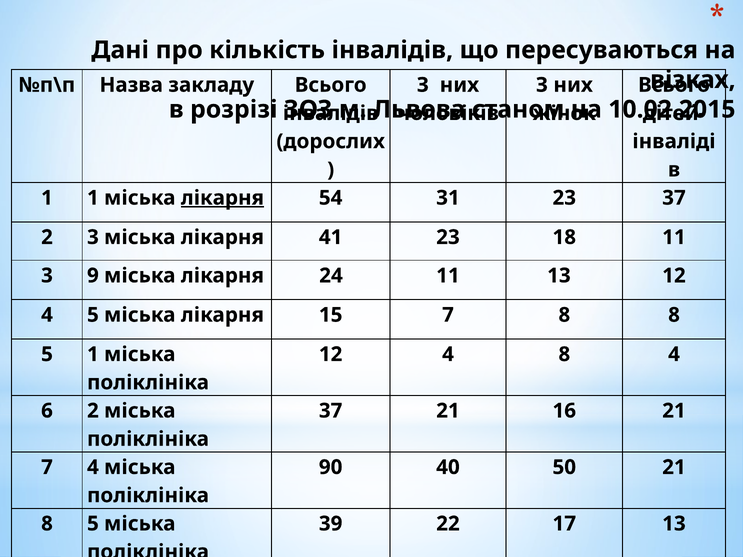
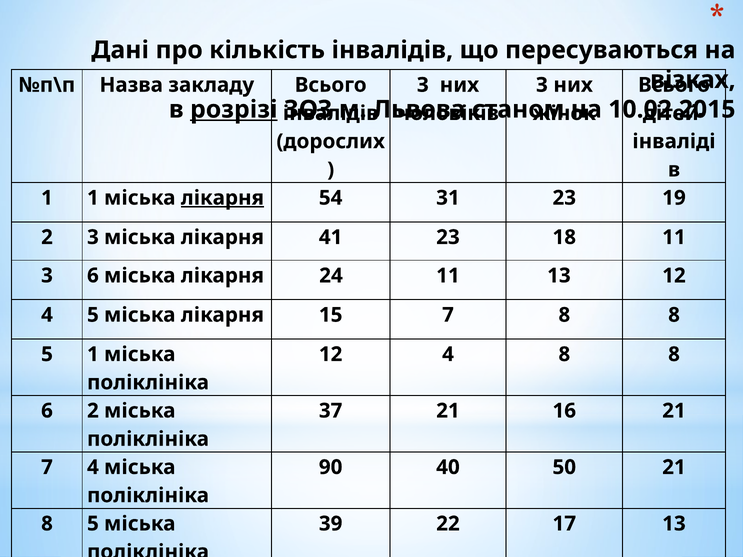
розрізі underline: none -> present
23 37: 37 -> 19
3 9: 9 -> 6
4 8 4: 4 -> 8
